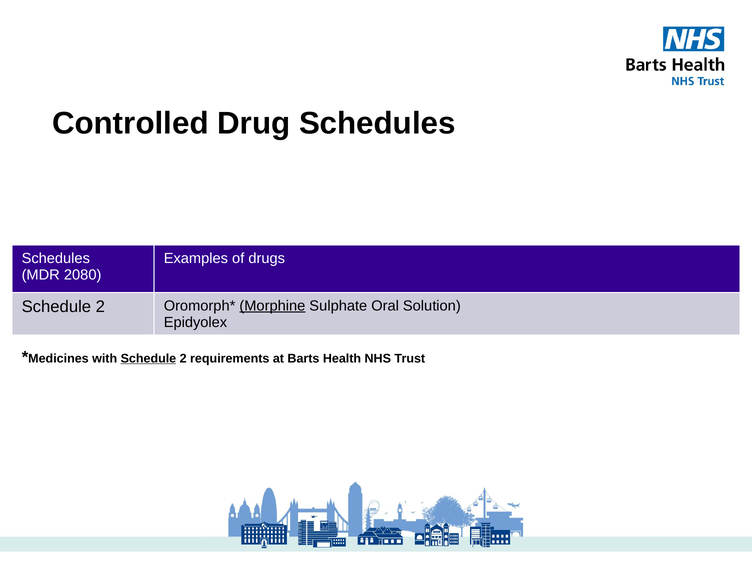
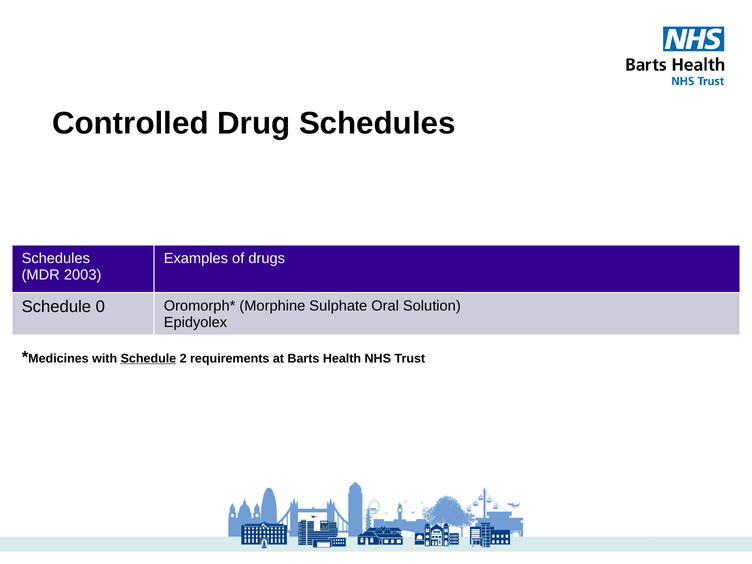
2080: 2080 -> 2003
2 at (100, 307): 2 -> 0
Morphine underline: present -> none
